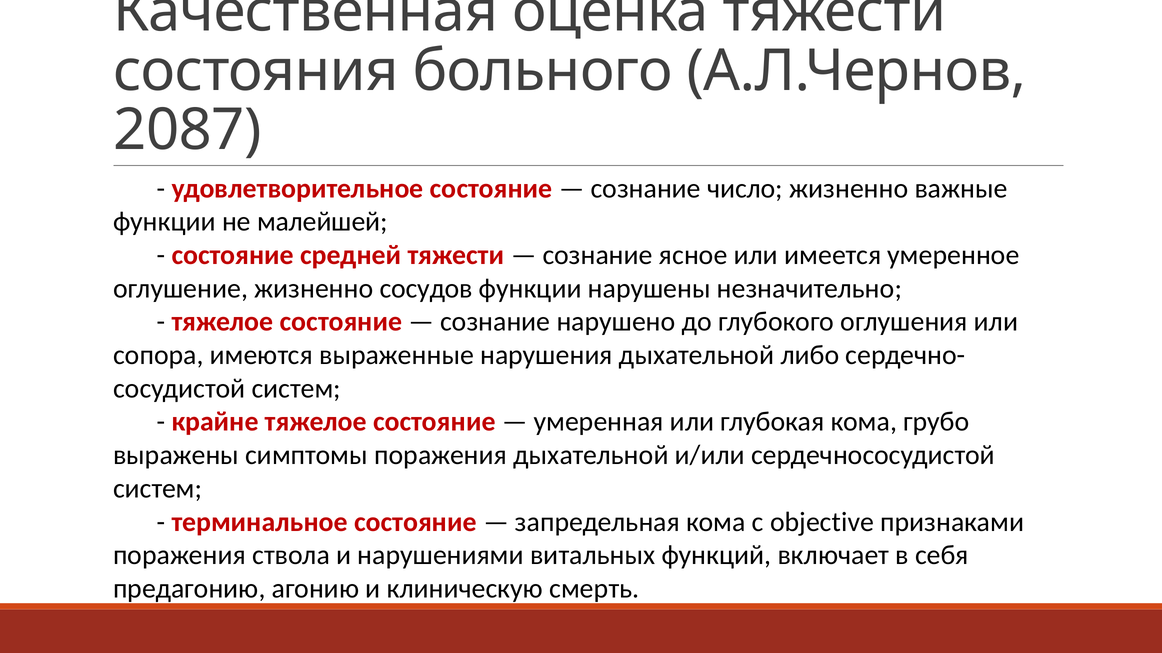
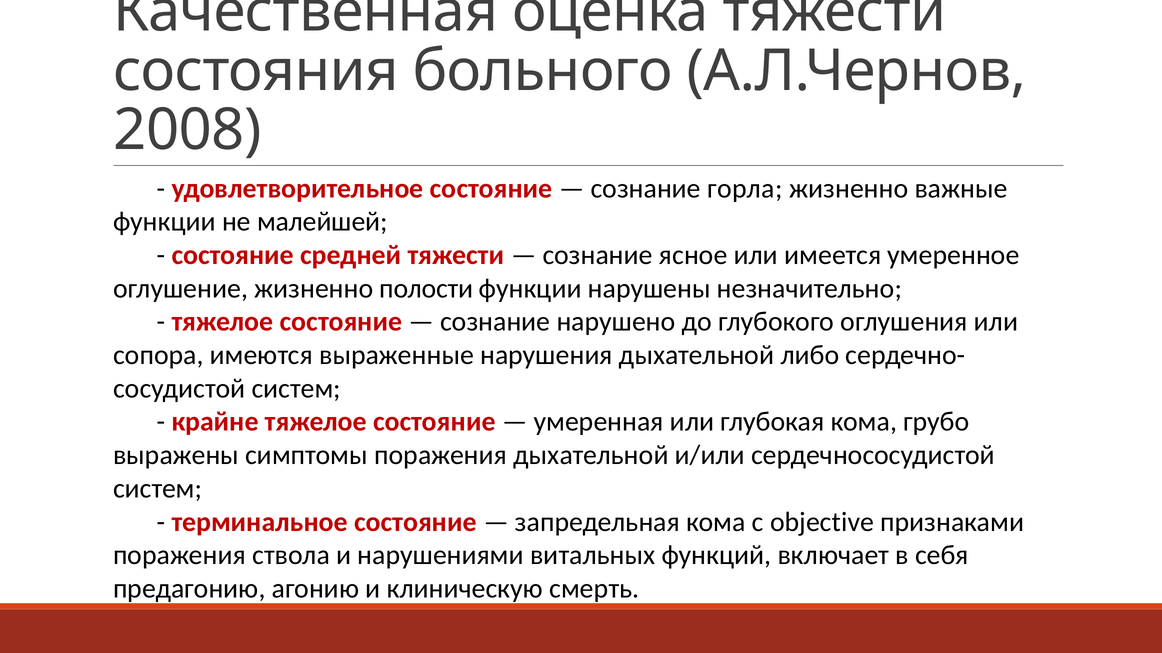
2087: 2087 -> 2008
число: число -> горла
сосудов: сосудов -> полости
